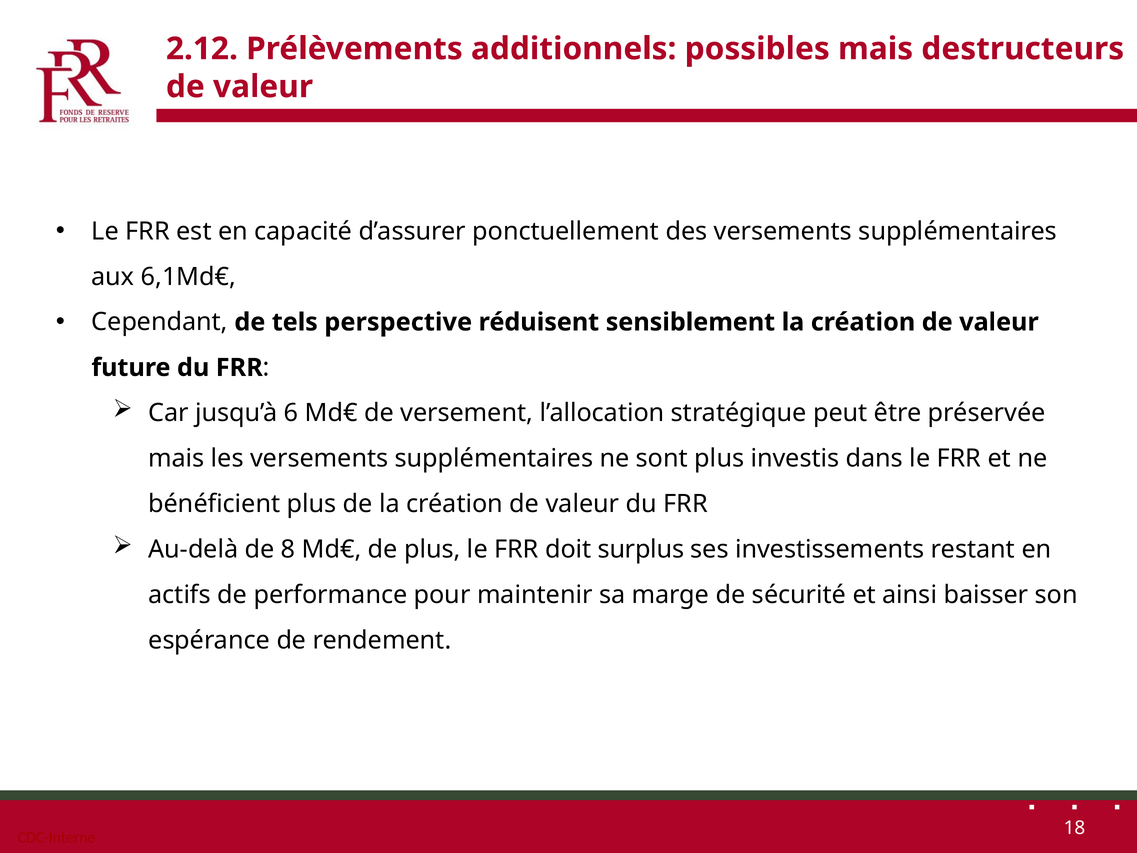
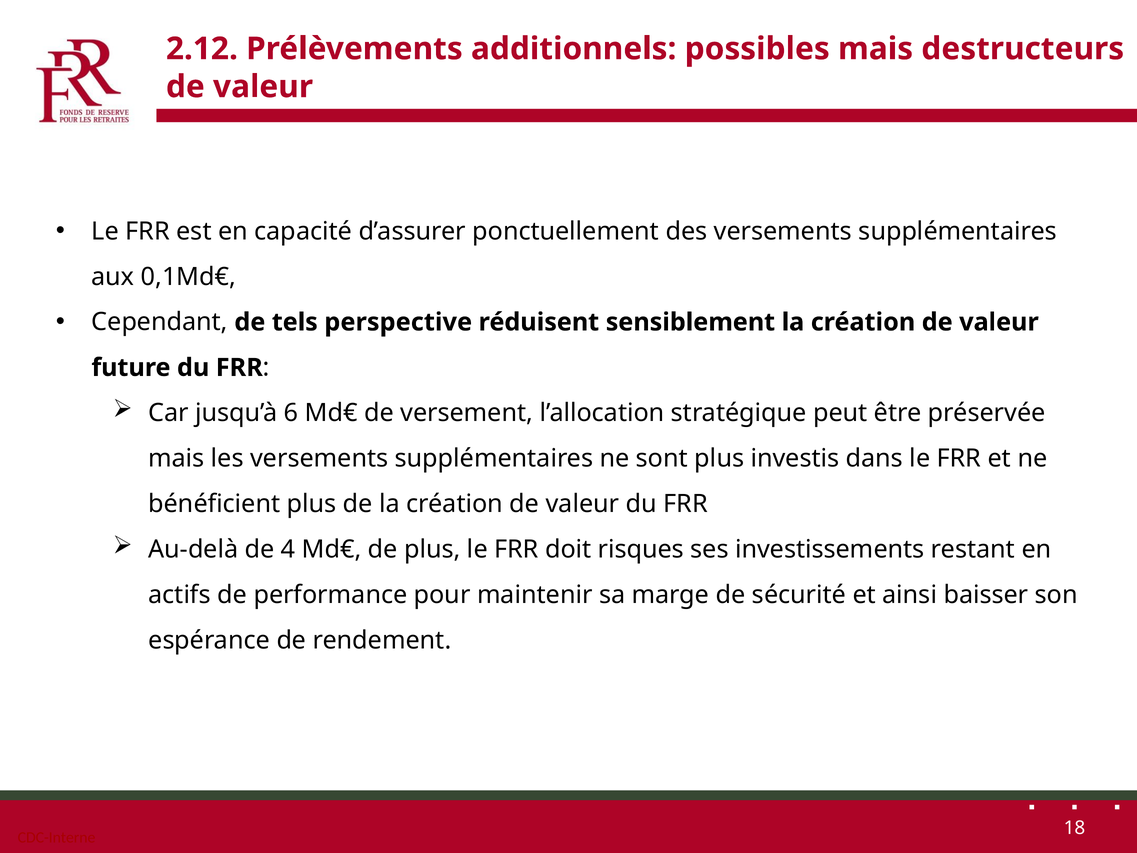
6,1Md€: 6,1Md€ -> 0,1Md€
8: 8 -> 4
surplus: surplus -> risques
